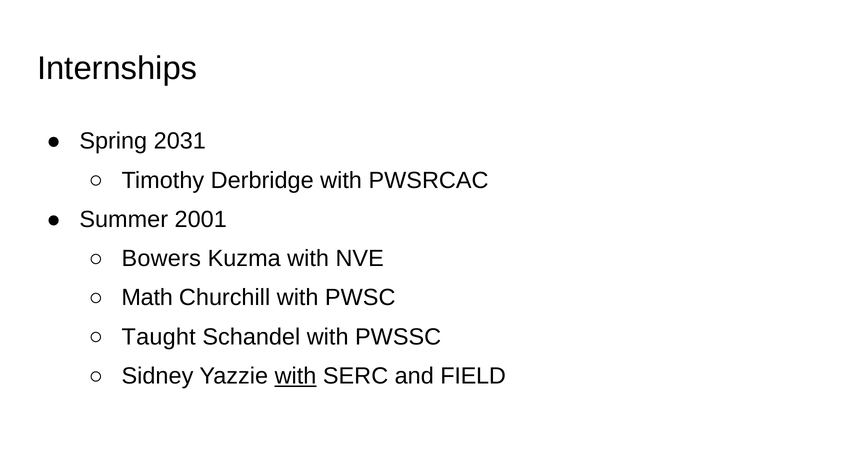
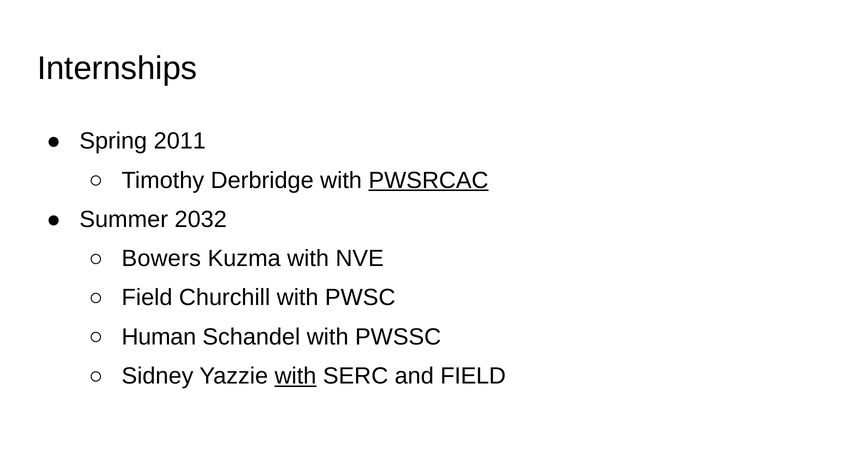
2031: 2031 -> 2011
PWSRCAC underline: none -> present
2001: 2001 -> 2032
Math at (147, 298): Math -> Field
Taught: Taught -> Human
